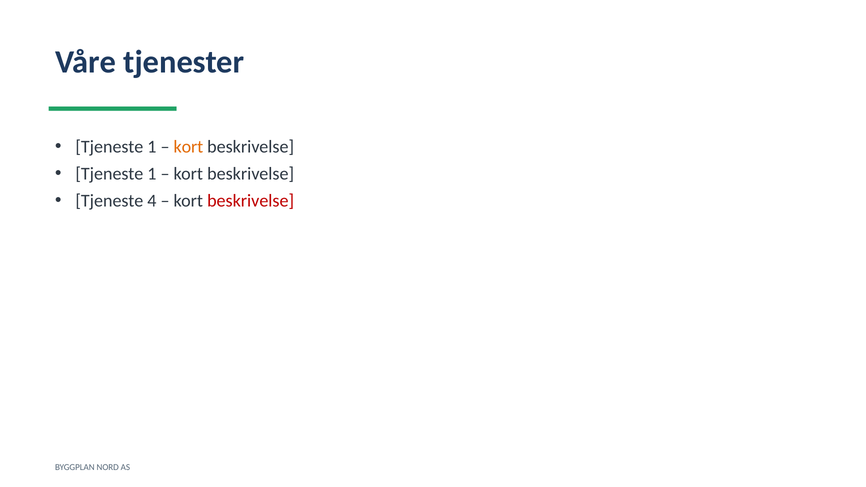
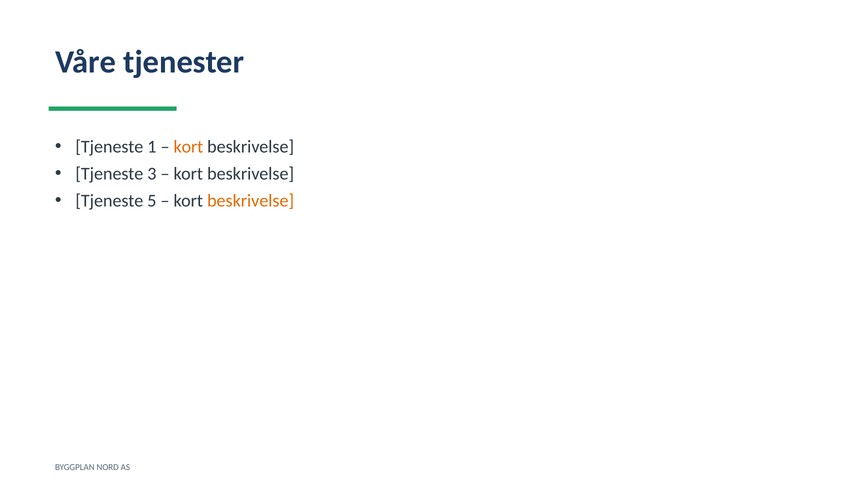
1 at (152, 174): 1 -> 3
4: 4 -> 5
beskrivelse at (251, 201) colour: red -> orange
